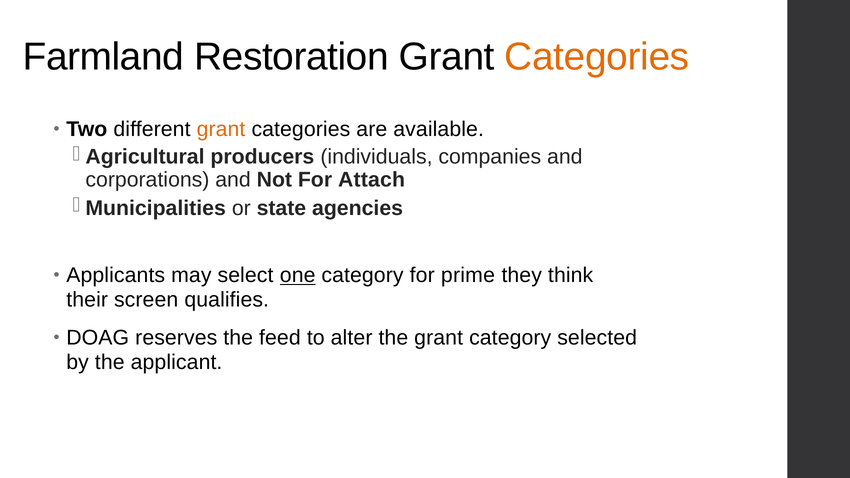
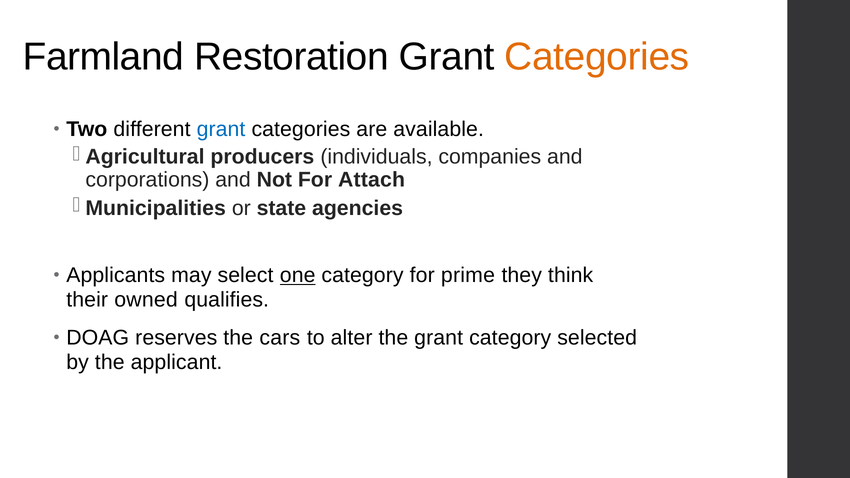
grant at (221, 129) colour: orange -> blue
screen: screen -> owned
feed: feed -> cars
